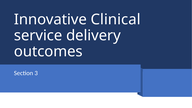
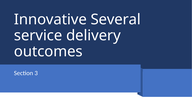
Clinical: Clinical -> Several
